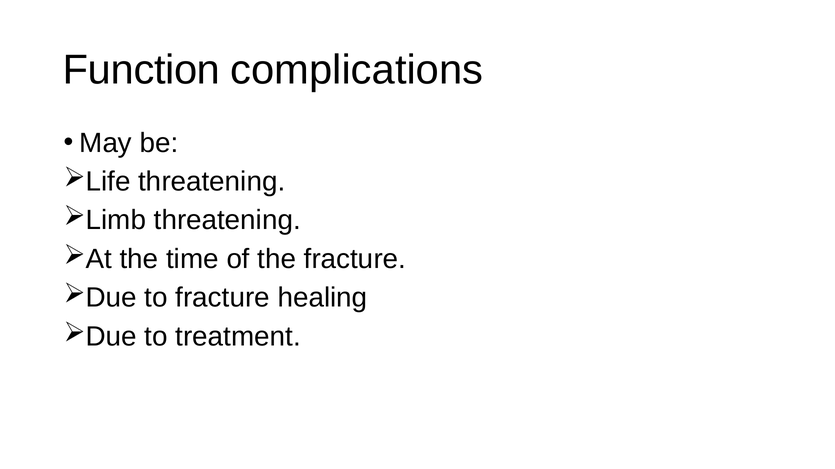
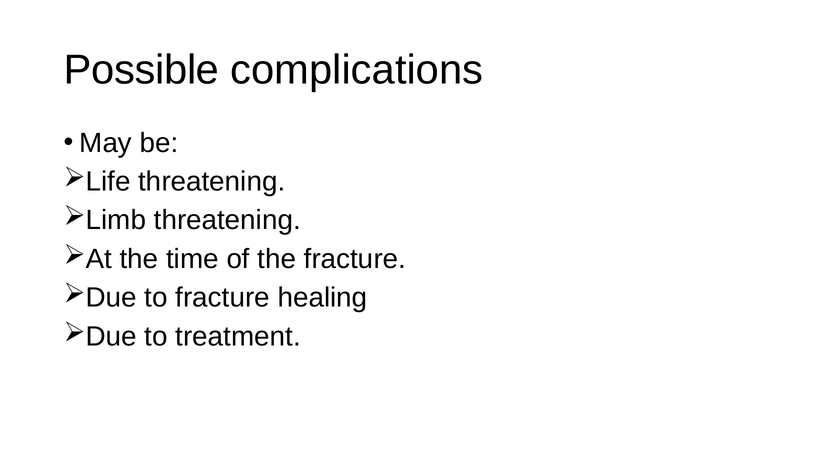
Function: Function -> Possible
